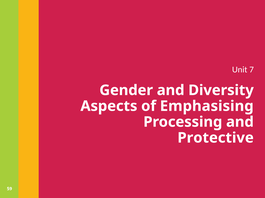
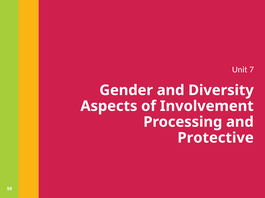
Emphasising: Emphasising -> Involvement
